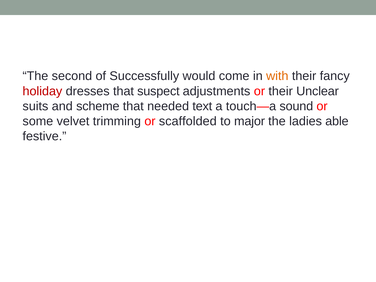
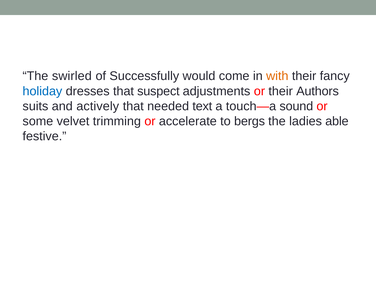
second: second -> swirled
holiday colour: red -> blue
Unclear: Unclear -> Authors
scheme: scheme -> actively
scaffolded: scaffolded -> accelerate
major: major -> bergs
